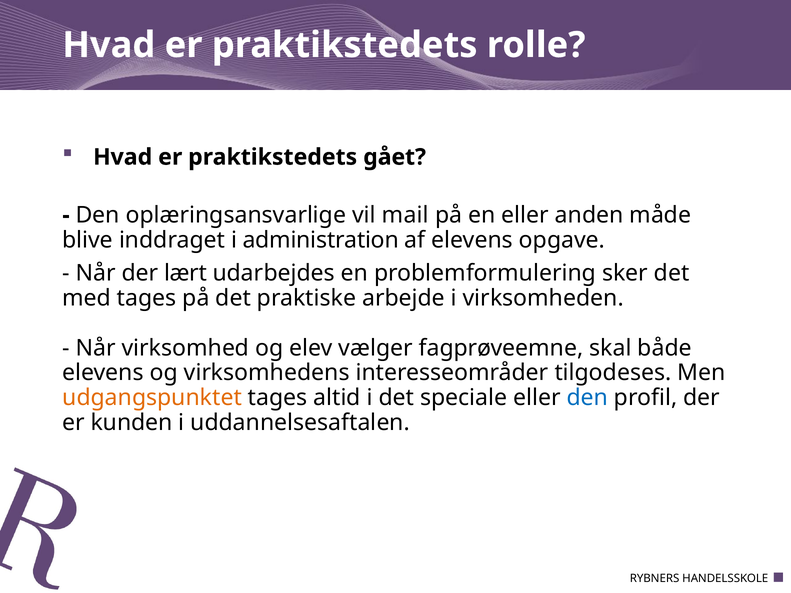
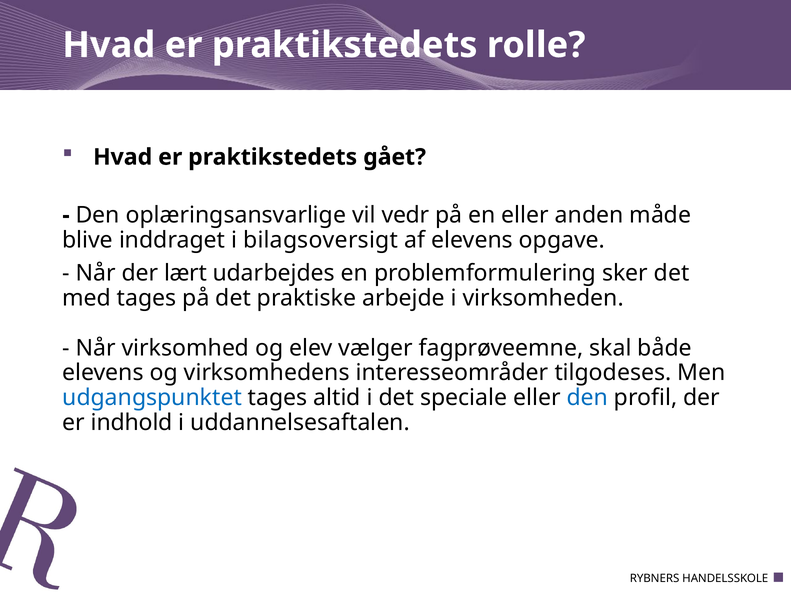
mail: mail -> vedr
administration: administration -> bilagsoversigt
udgangspunktet colour: orange -> blue
kunden: kunden -> indhold
